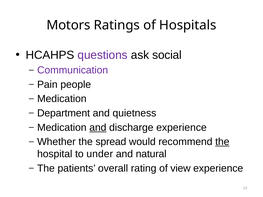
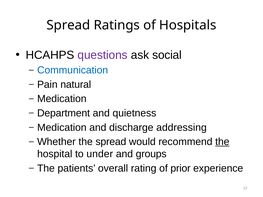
Motors at (68, 25): Motors -> Spread
Communication colour: purple -> blue
people: people -> natural
and at (98, 128) underline: present -> none
discharge experience: experience -> addressing
natural: natural -> groups
view: view -> prior
